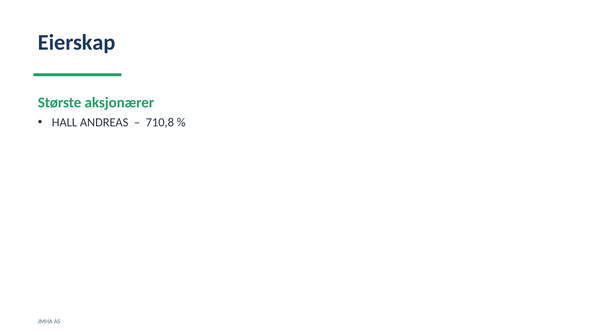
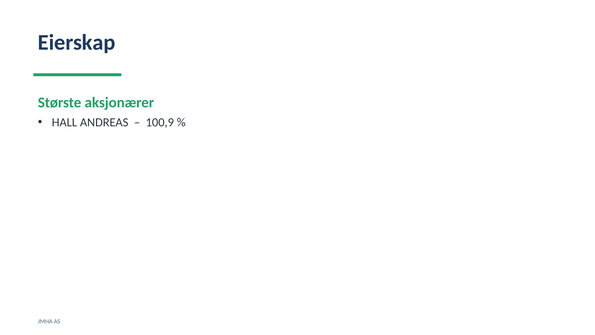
710,8: 710,8 -> 100,9
